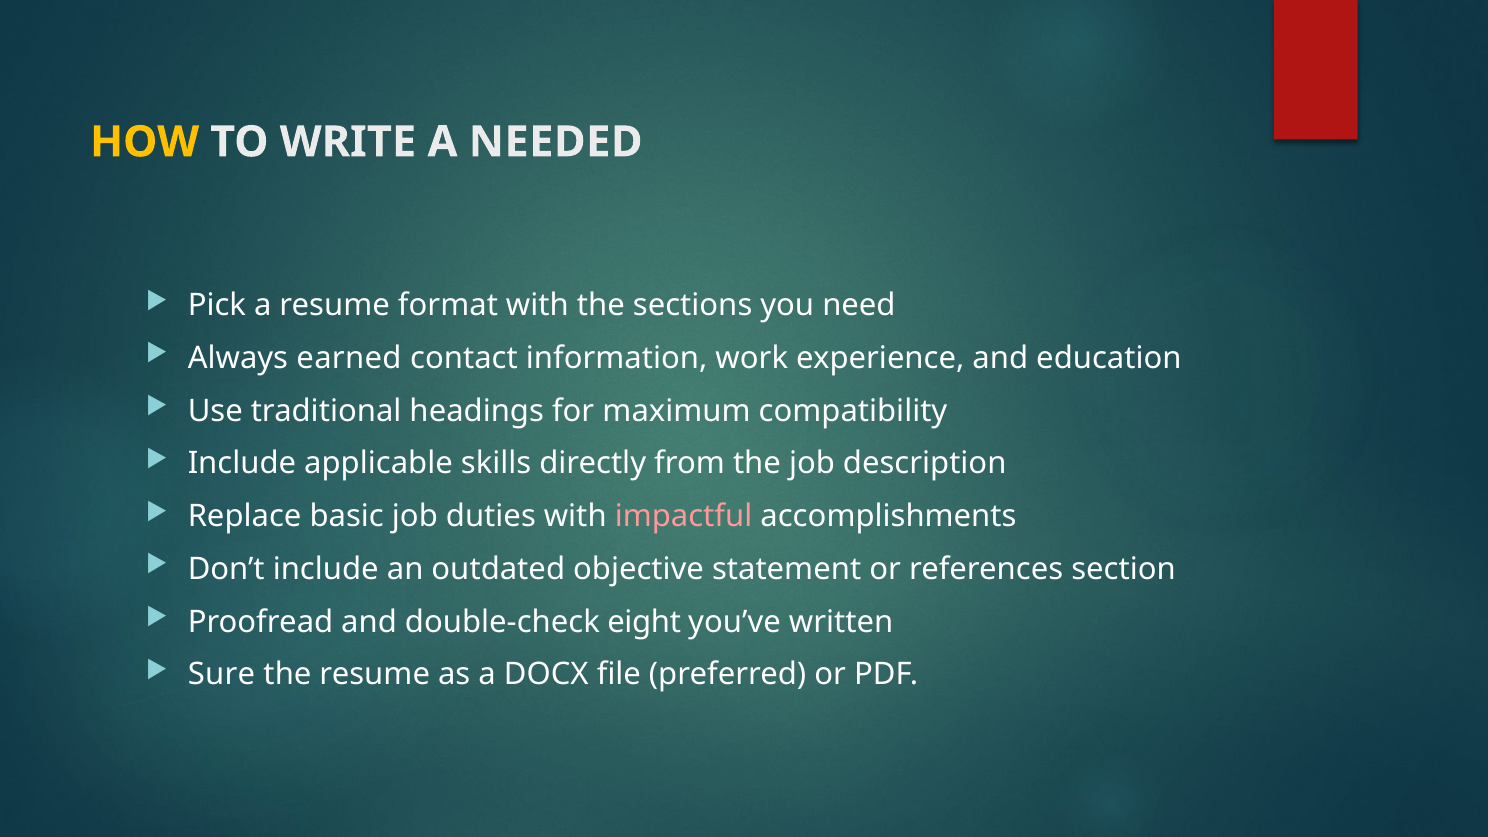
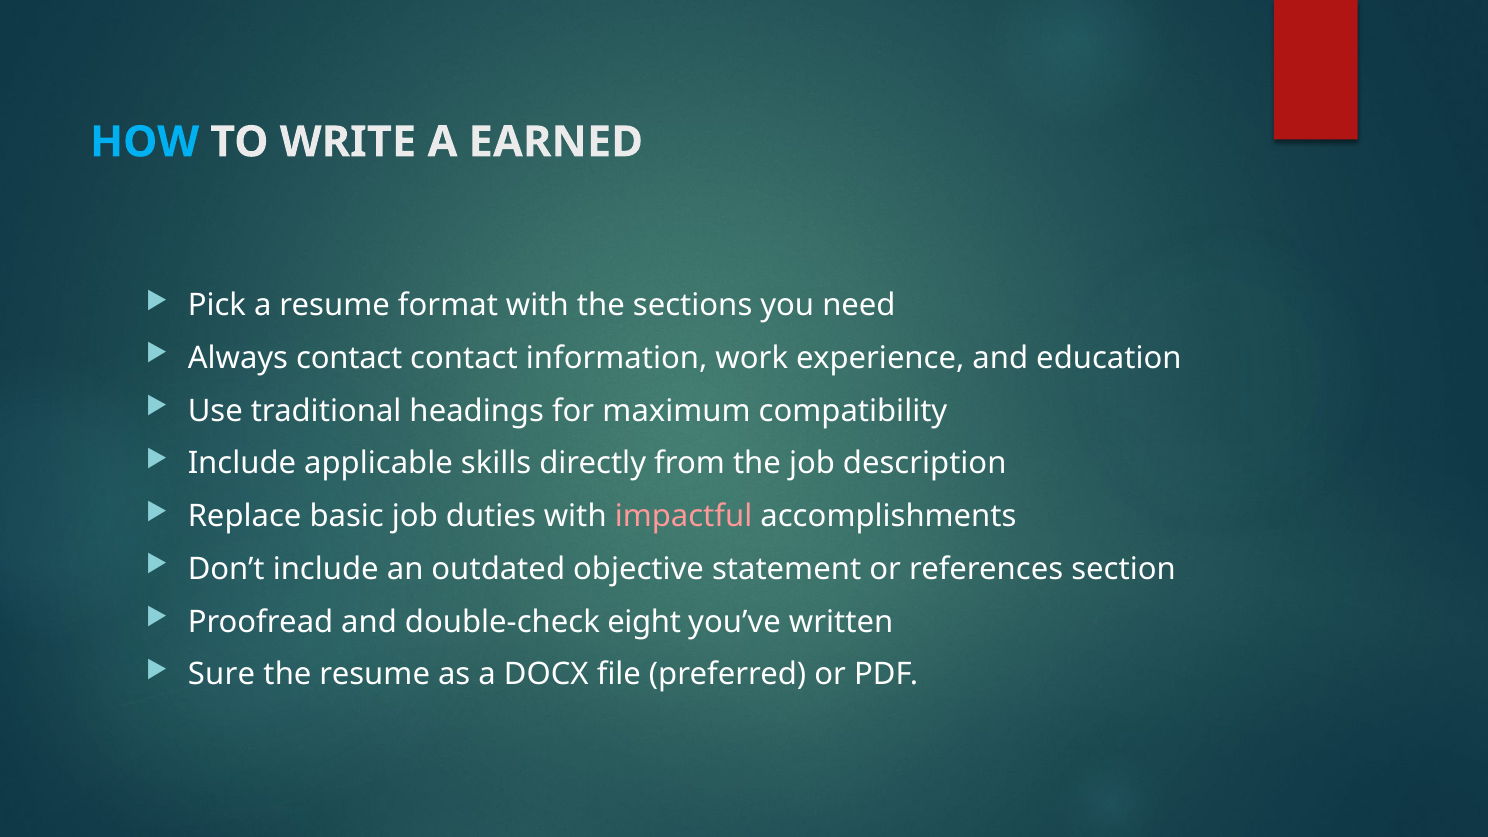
HOW colour: yellow -> light blue
NEEDED: NEEDED -> EARNED
Always earned: earned -> contact
